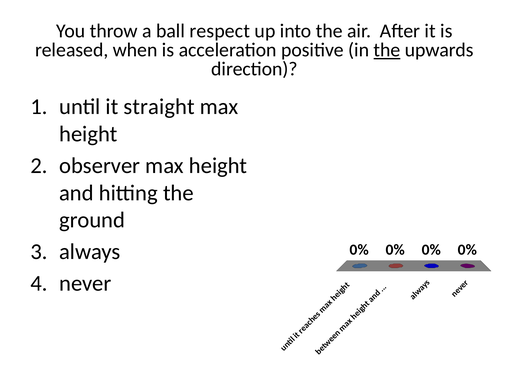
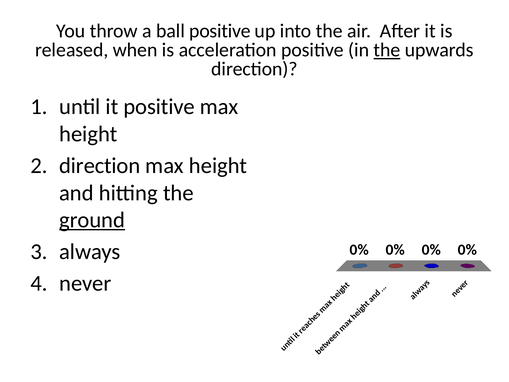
ball respect: respect -> positive
it straight: straight -> positive
observer at (100, 166): observer -> direction
ground underline: none -> present
